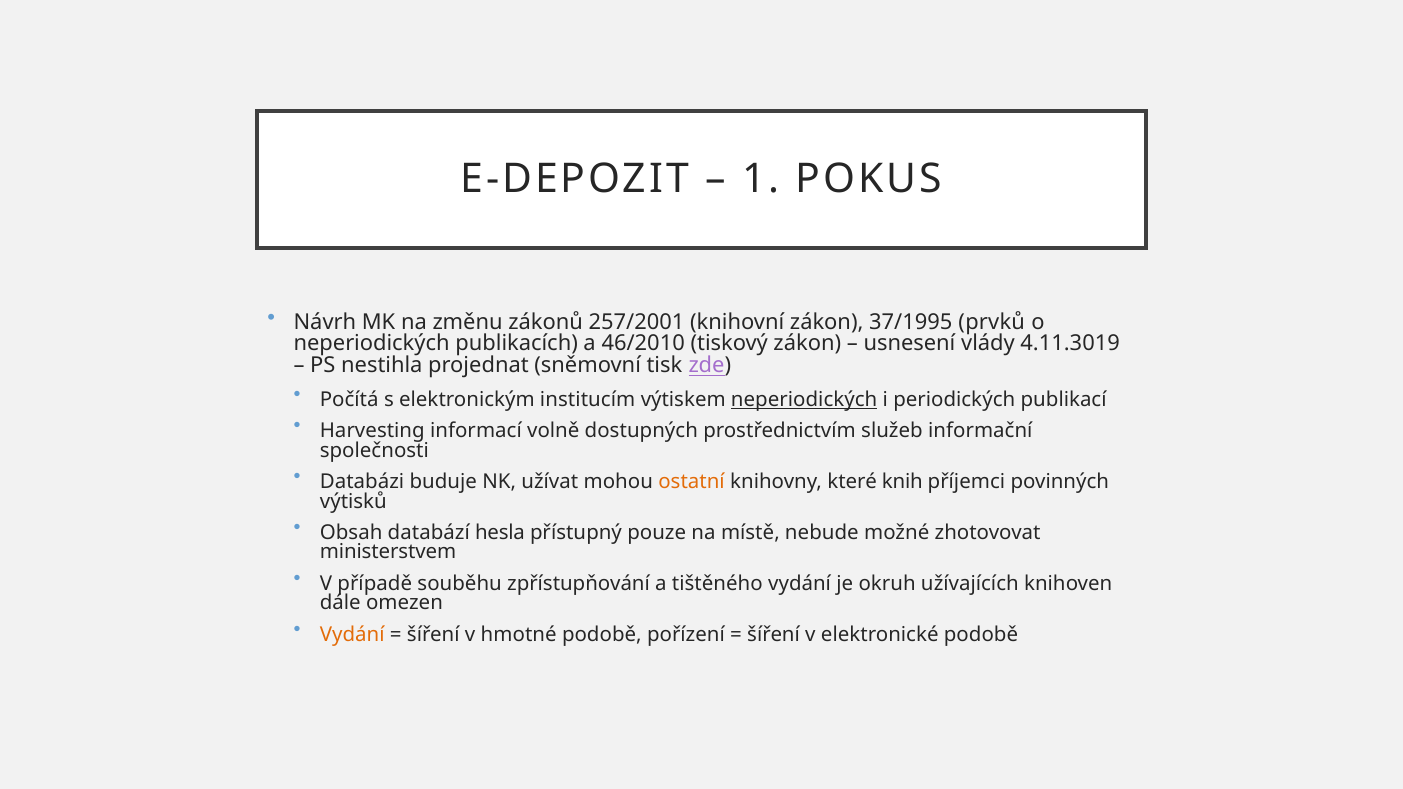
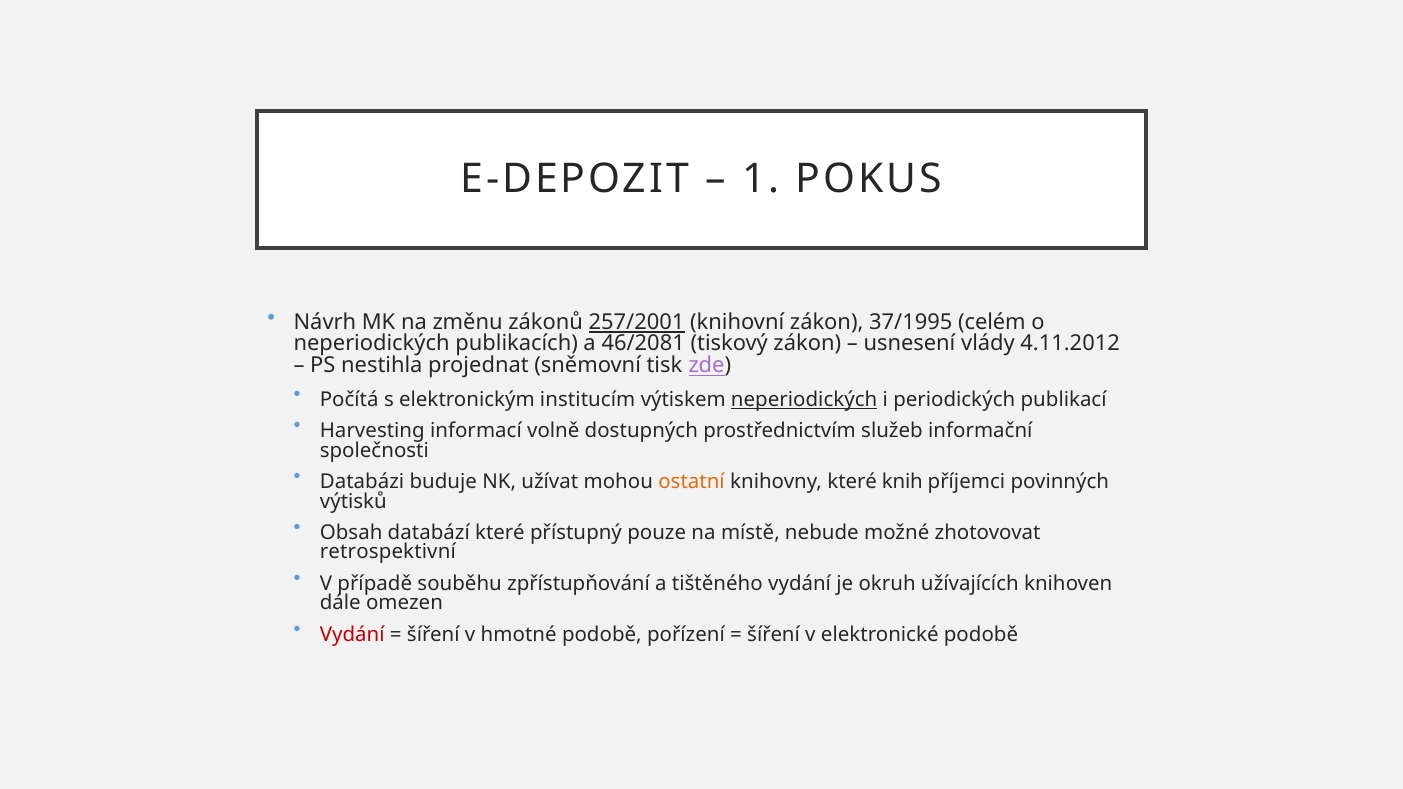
257/2001 underline: none -> present
prvků: prvků -> celém
46/2010: 46/2010 -> 46/2081
4.11.3019: 4.11.3019 -> 4.11.2012
databází hesla: hesla -> které
ministerstvem: ministerstvem -> retrospektivní
Vydání at (352, 635) colour: orange -> red
